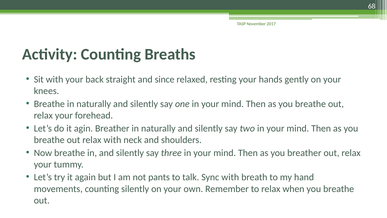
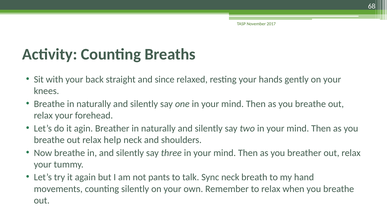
relax with: with -> help
Sync with: with -> neck
